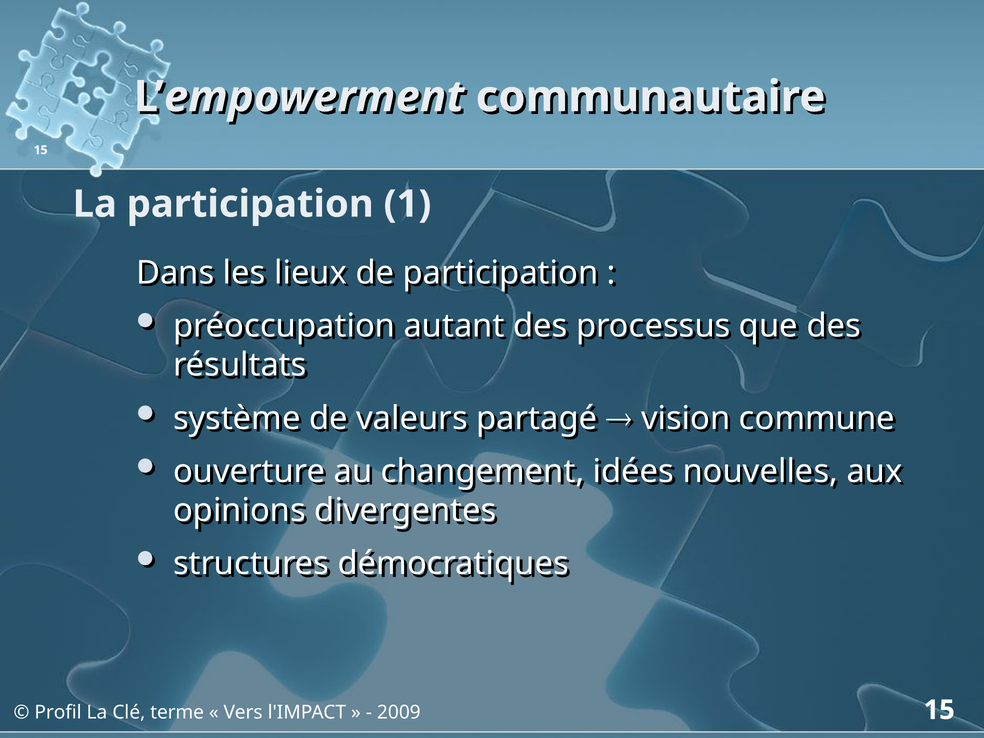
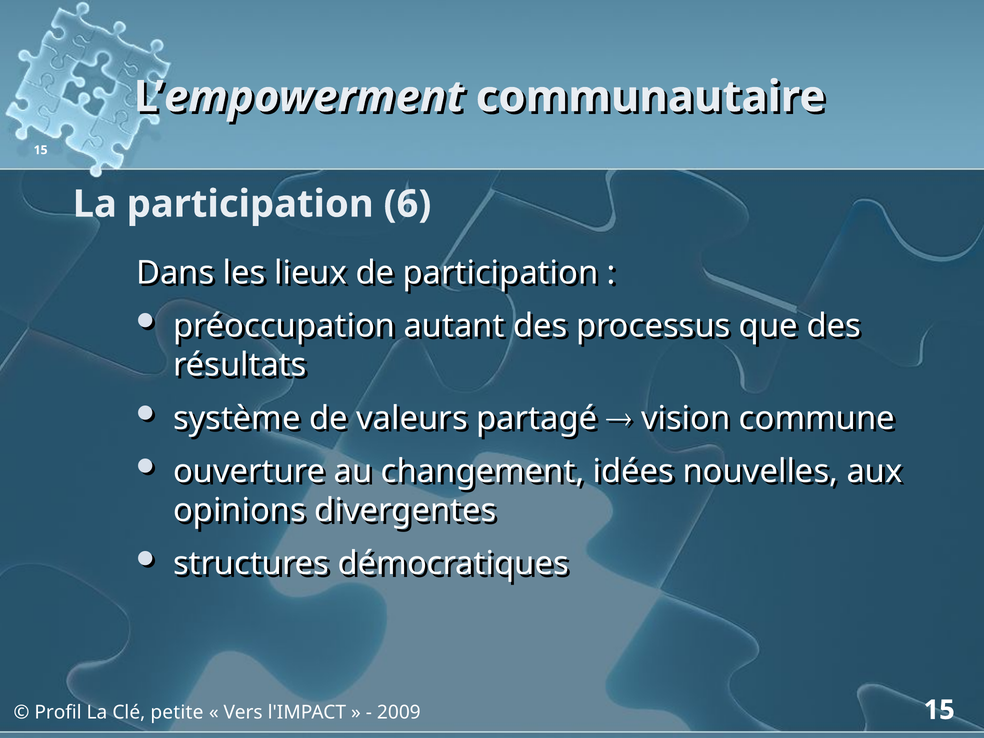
1: 1 -> 6
terme: terme -> petite
